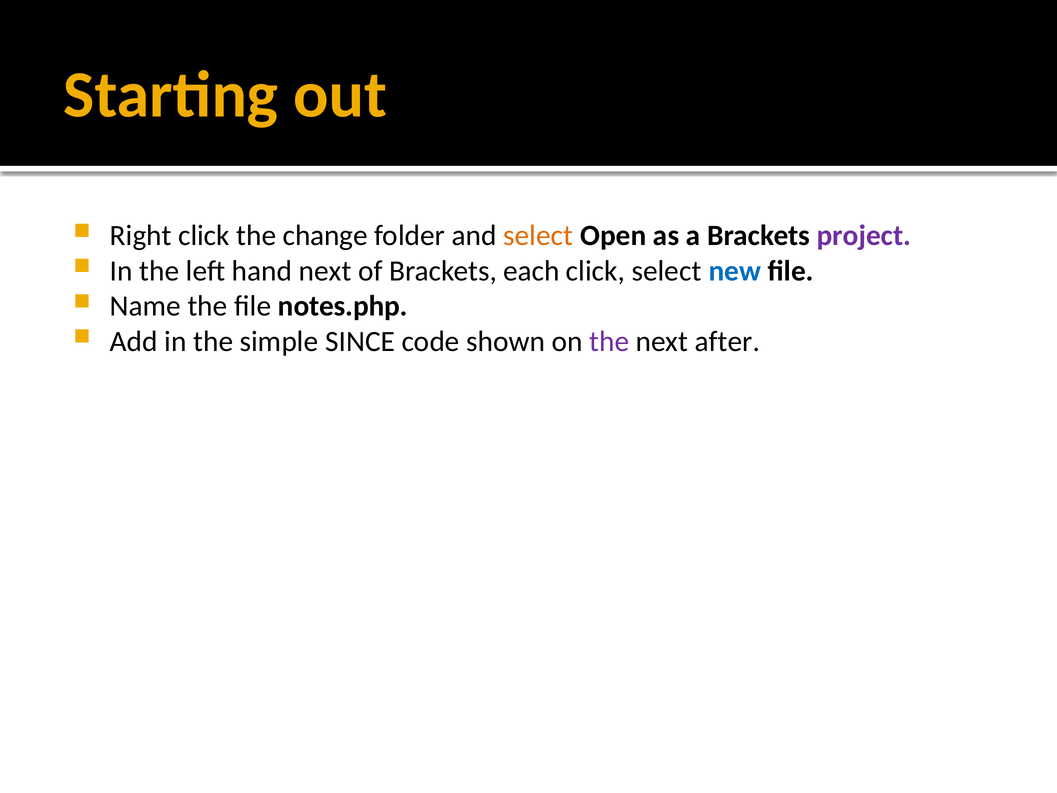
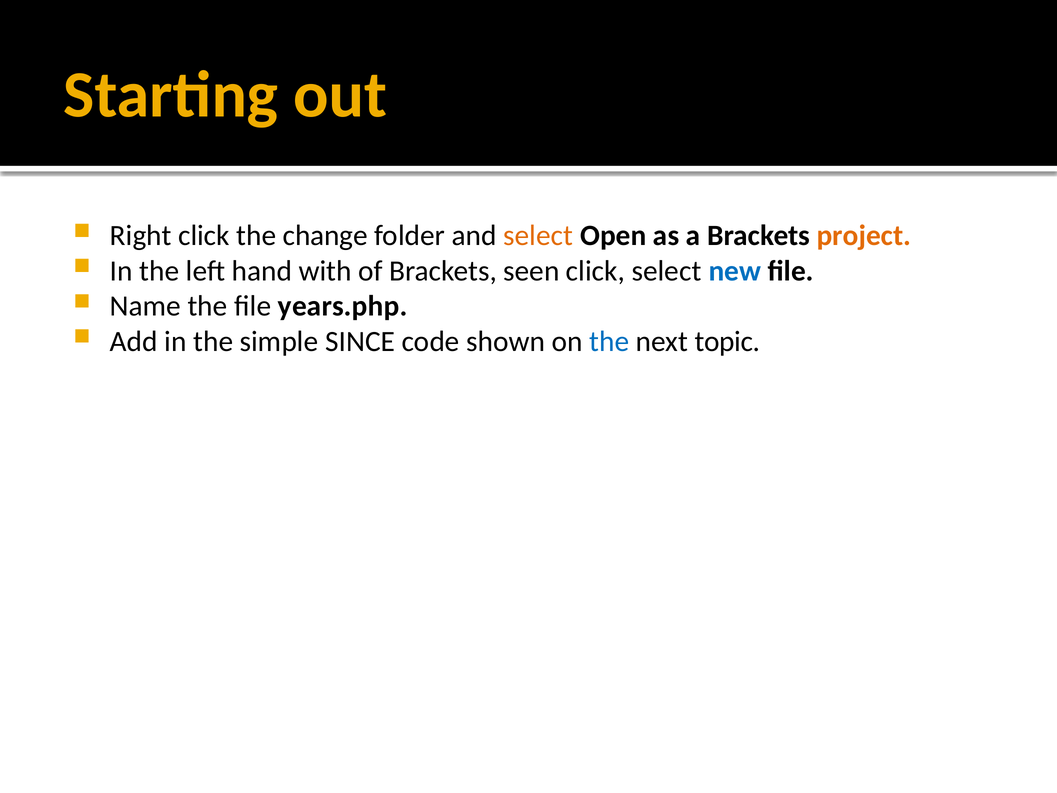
project colour: purple -> orange
hand next: next -> with
each: each -> seen
notes.php: notes.php -> years.php
the at (609, 341) colour: purple -> blue
after: after -> topic
